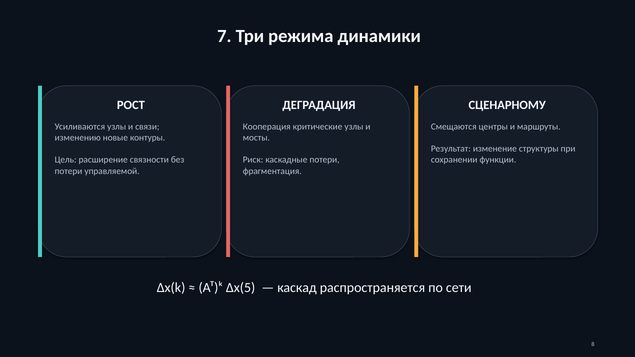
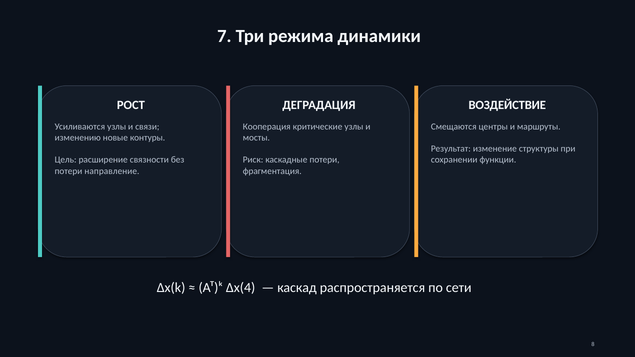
СЦЕНАРНОМУ: СЦЕНАРНОМУ -> ВОЗДЕЙСТВИЕ
управляемой: управляемой -> направление
Δx(5: Δx(5 -> Δx(4
